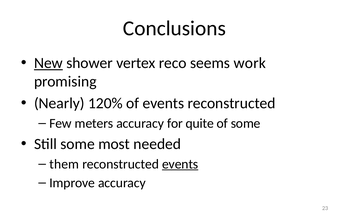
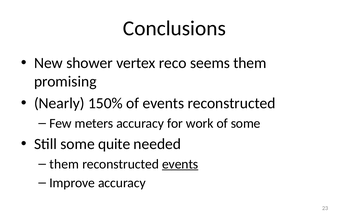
New underline: present -> none
seems work: work -> them
120%: 120% -> 150%
quite: quite -> work
most: most -> quite
